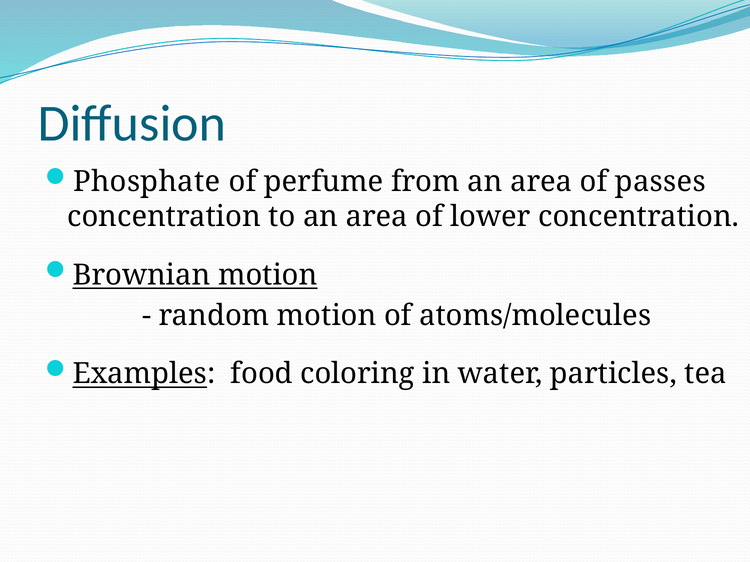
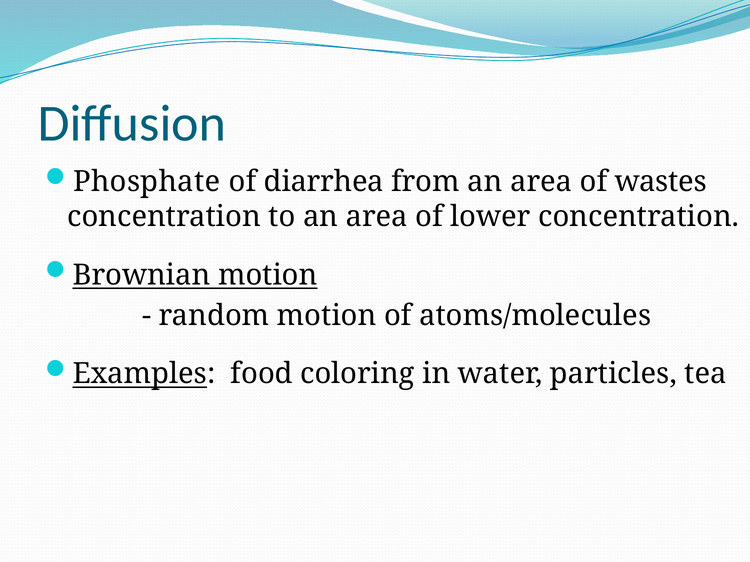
perfume: perfume -> diarrhea
passes: passes -> wastes
